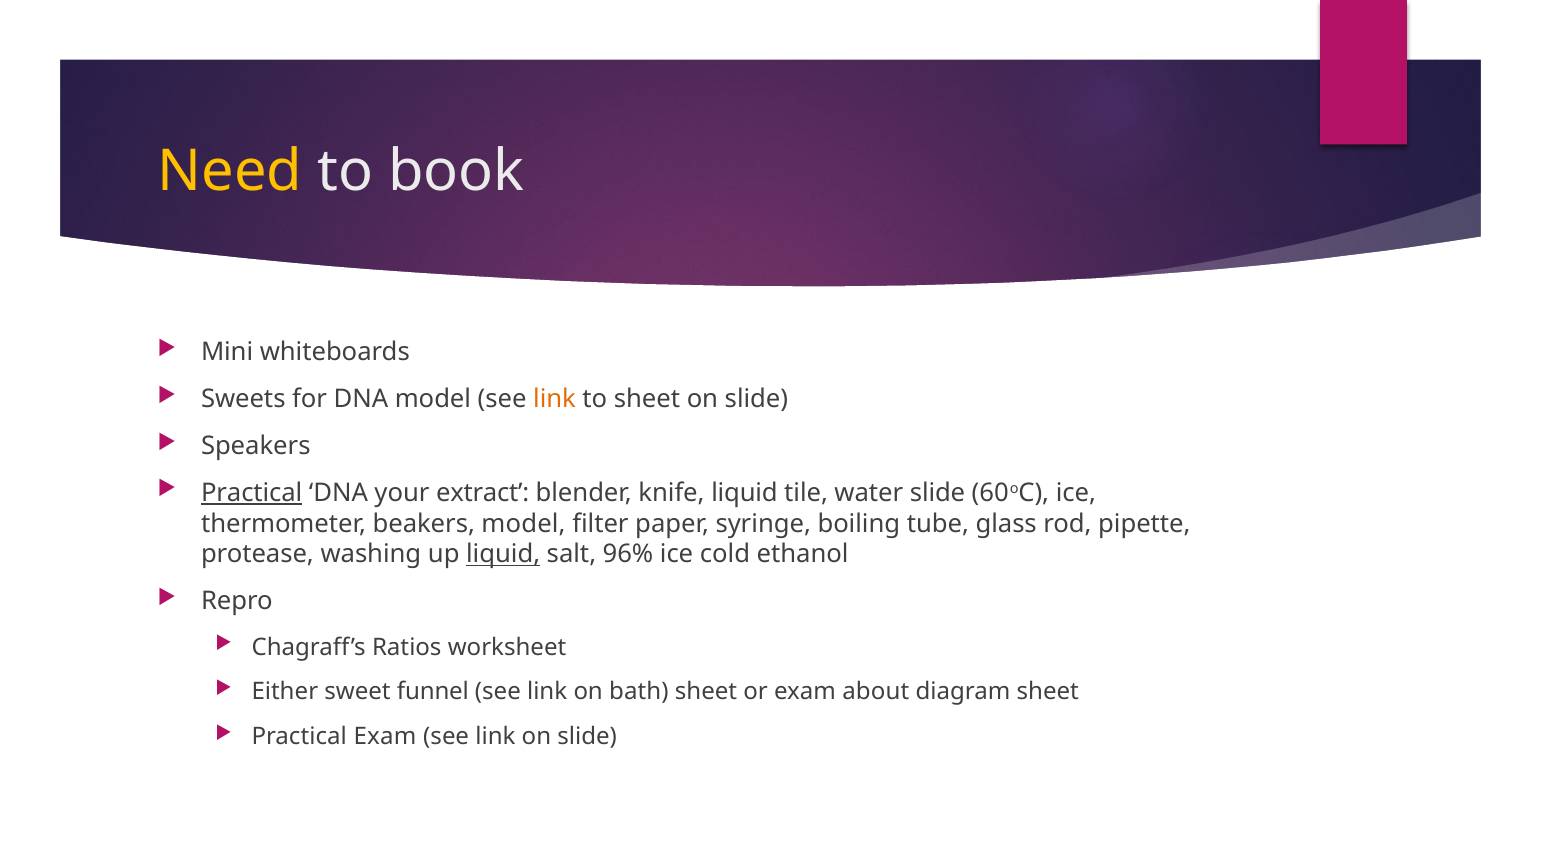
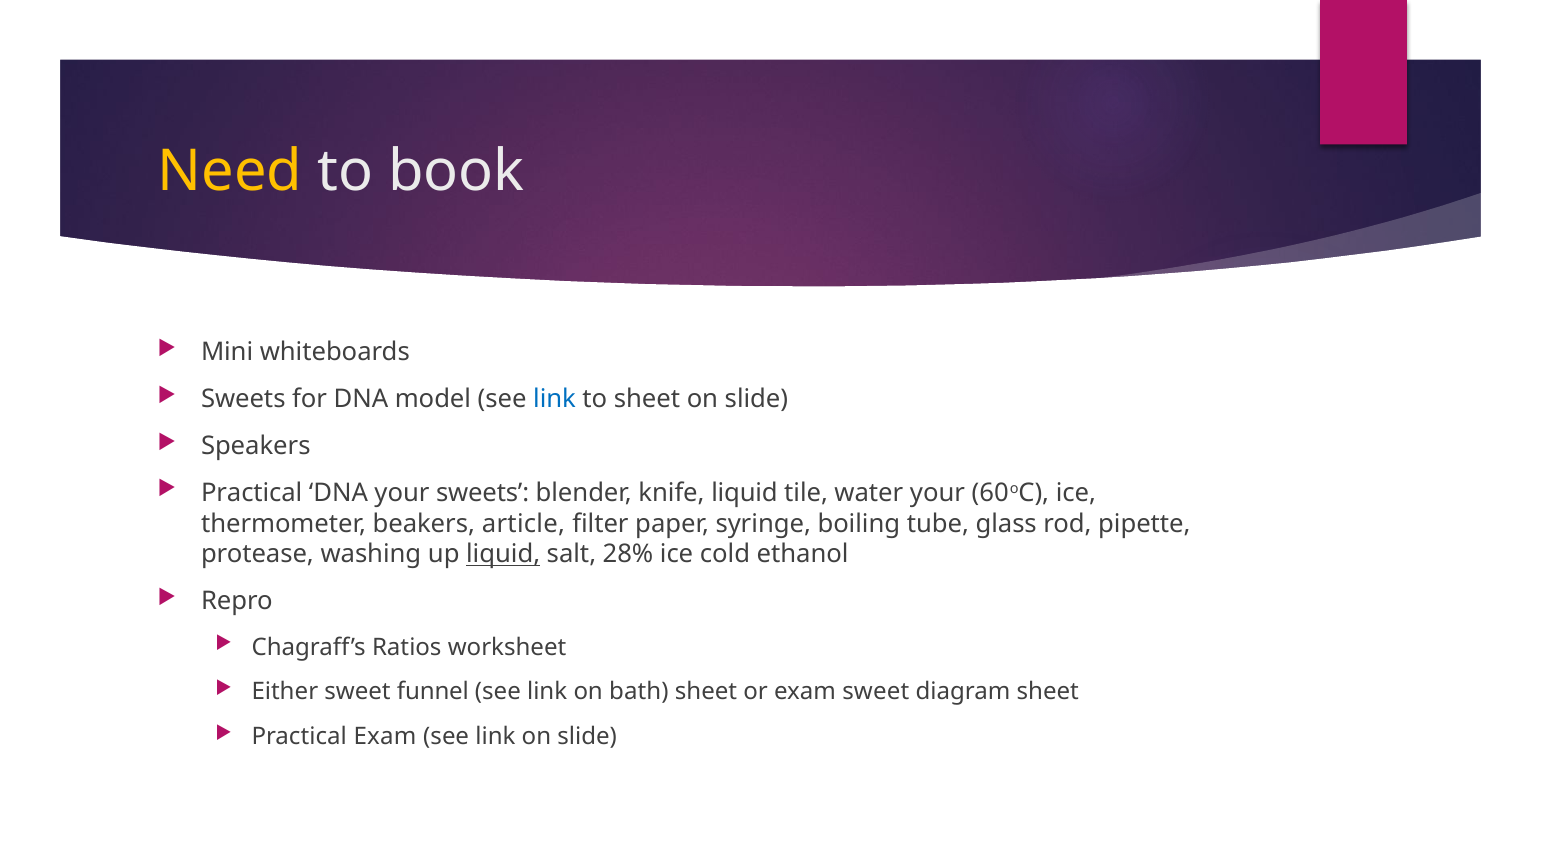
link at (555, 399) colour: orange -> blue
Practical at (252, 493) underline: present -> none
your extract: extract -> sweets
water slide: slide -> your
beakers model: model -> article
96%: 96% -> 28%
exam about: about -> sweet
